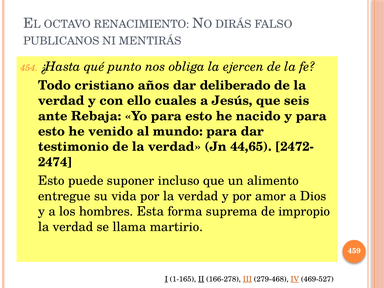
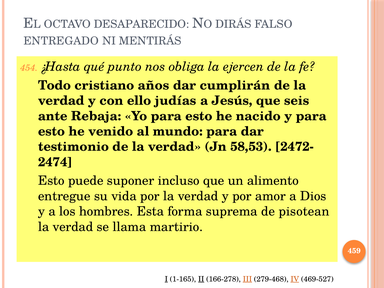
RENACIMIENTO: RENACIMIENTO -> DESAPARECIDO
PUBLICANOS: PUBLICANOS -> ENTREGADO
deliberado: deliberado -> cumplirán
cuales: cuales -> judías
44,65: 44,65 -> 58,53
impropio: impropio -> pisotean
